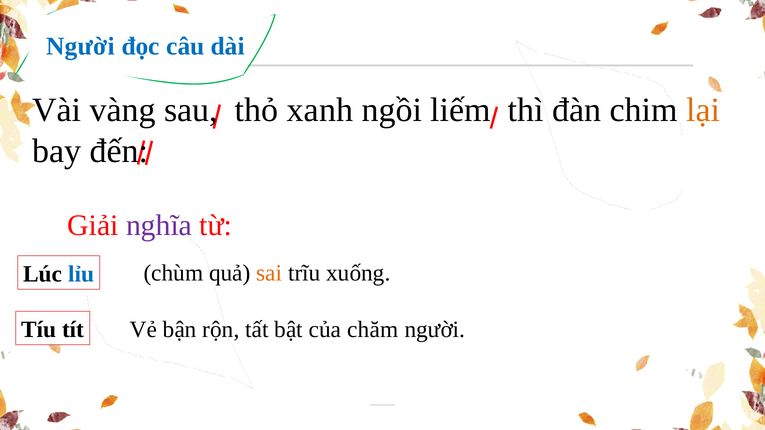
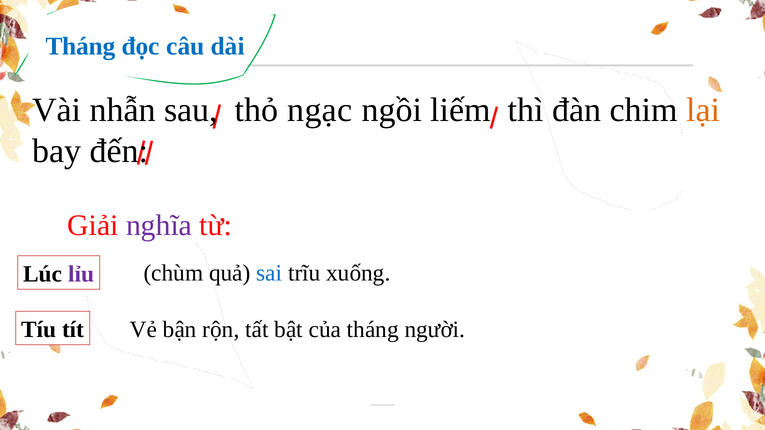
Người at (80, 46): Người -> Tháng
vàng: vàng -> nhẫn
xanh: xanh -> ngạc
lỉu colour: blue -> purple
sai colour: orange -> blue
của chăm: chăm -> tháng
